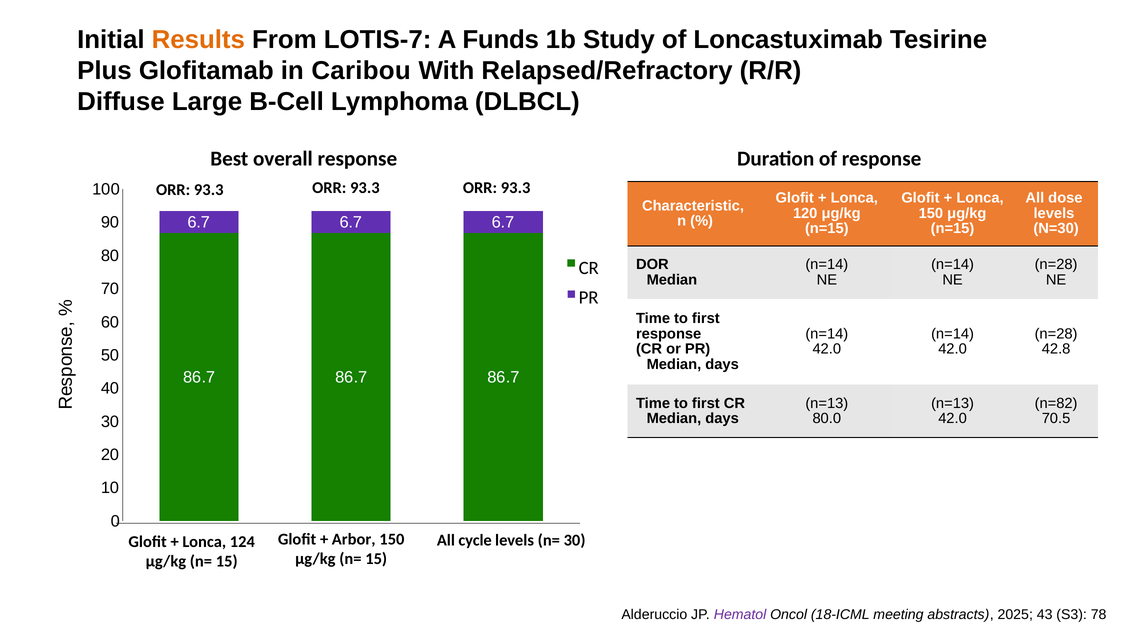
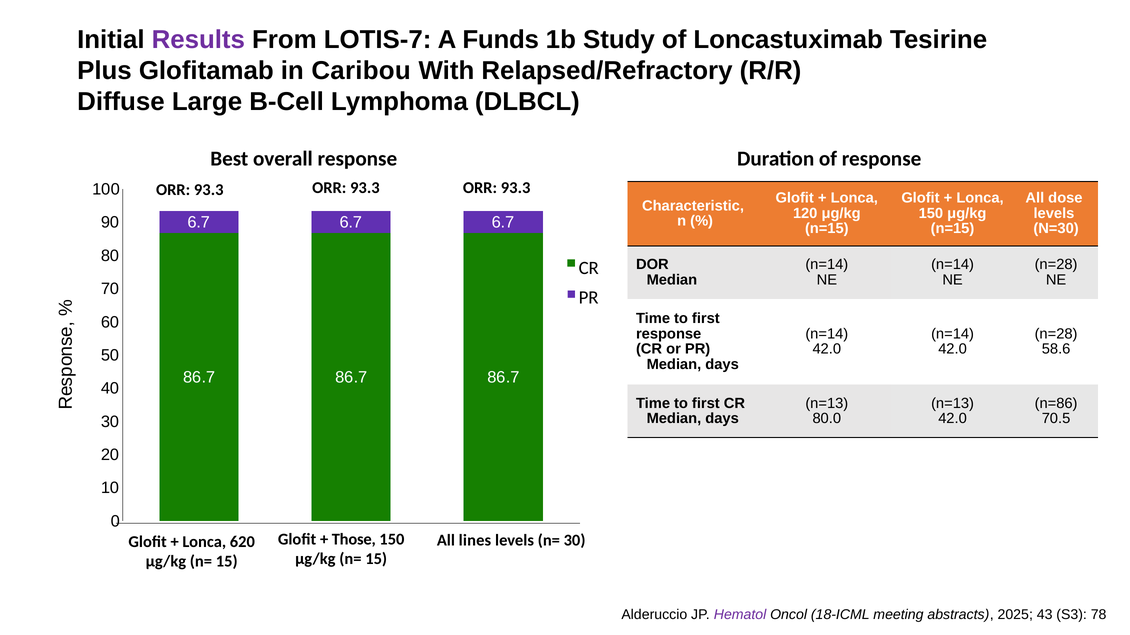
Results colour: orange -> purple
42.8: 42.8 -> 58.6
n=82: n=82 -> n=86
Arbor: Arbor -> Those
cycle: cycle -> lines
124: 124 -> 620
